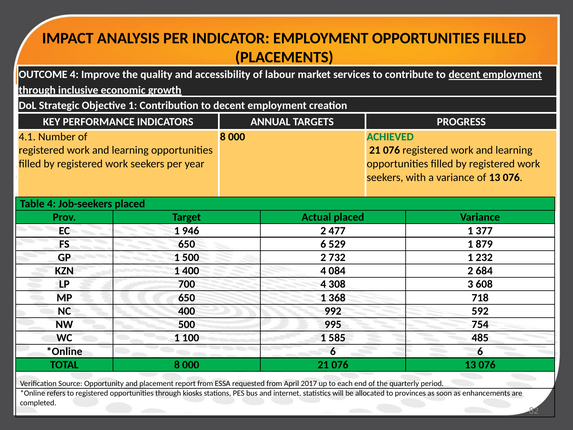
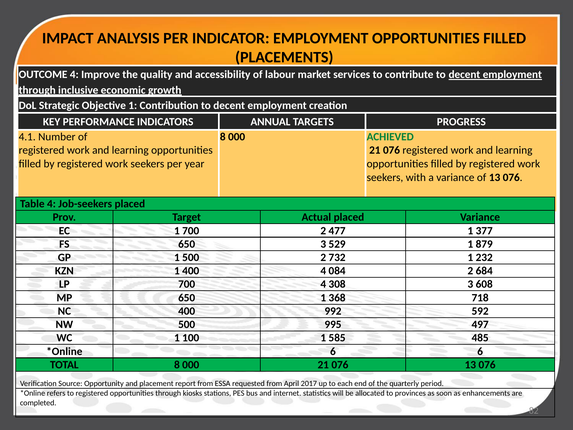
1 946: 946 -> 700
650 6: 6 -> 3
754: 754 -> 497
